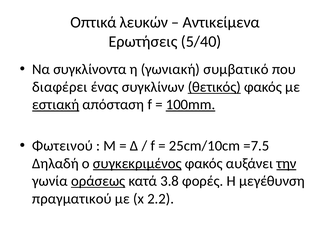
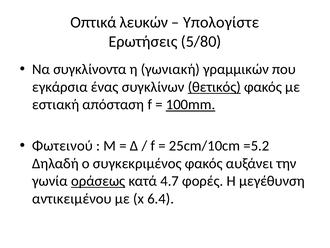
Αντικείμενα: Αντικείμενα -> Υπολογίστε
5/40: 5/40 -> 5/80
συμβατικό: συμβατικό -> γραμμικών
διαφέρει: διαφέρει -> εγκάρσια
εστιακή underline: present -> none
=7.5: =7.5 -> =5.2
συγκεκριμένος underline: present -> none
την underline: present -> none
3.8: 3.8 -> 4.7
πραγματικού: πραγματικού -> αντικειμένου
2.2: 2.2 -> 6.4
